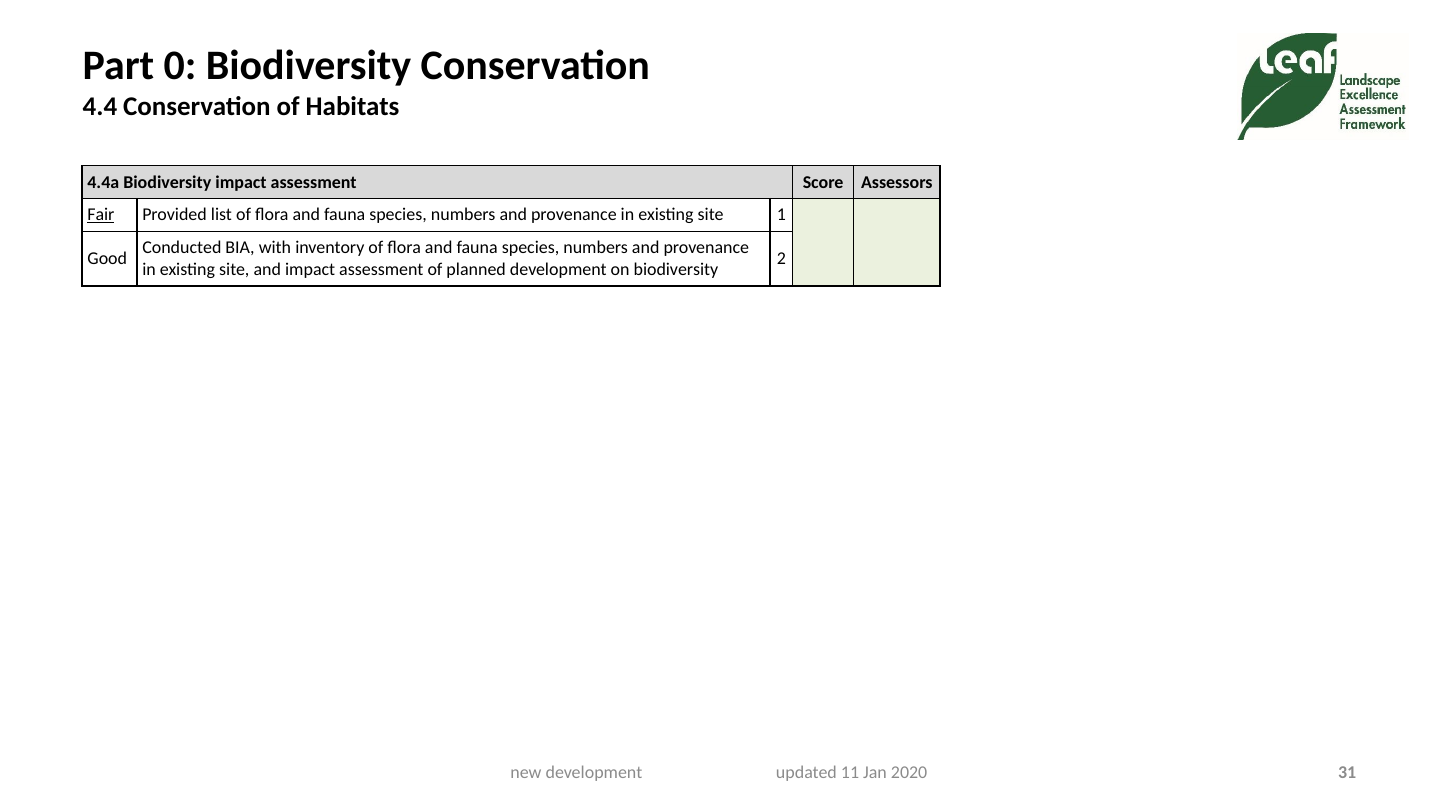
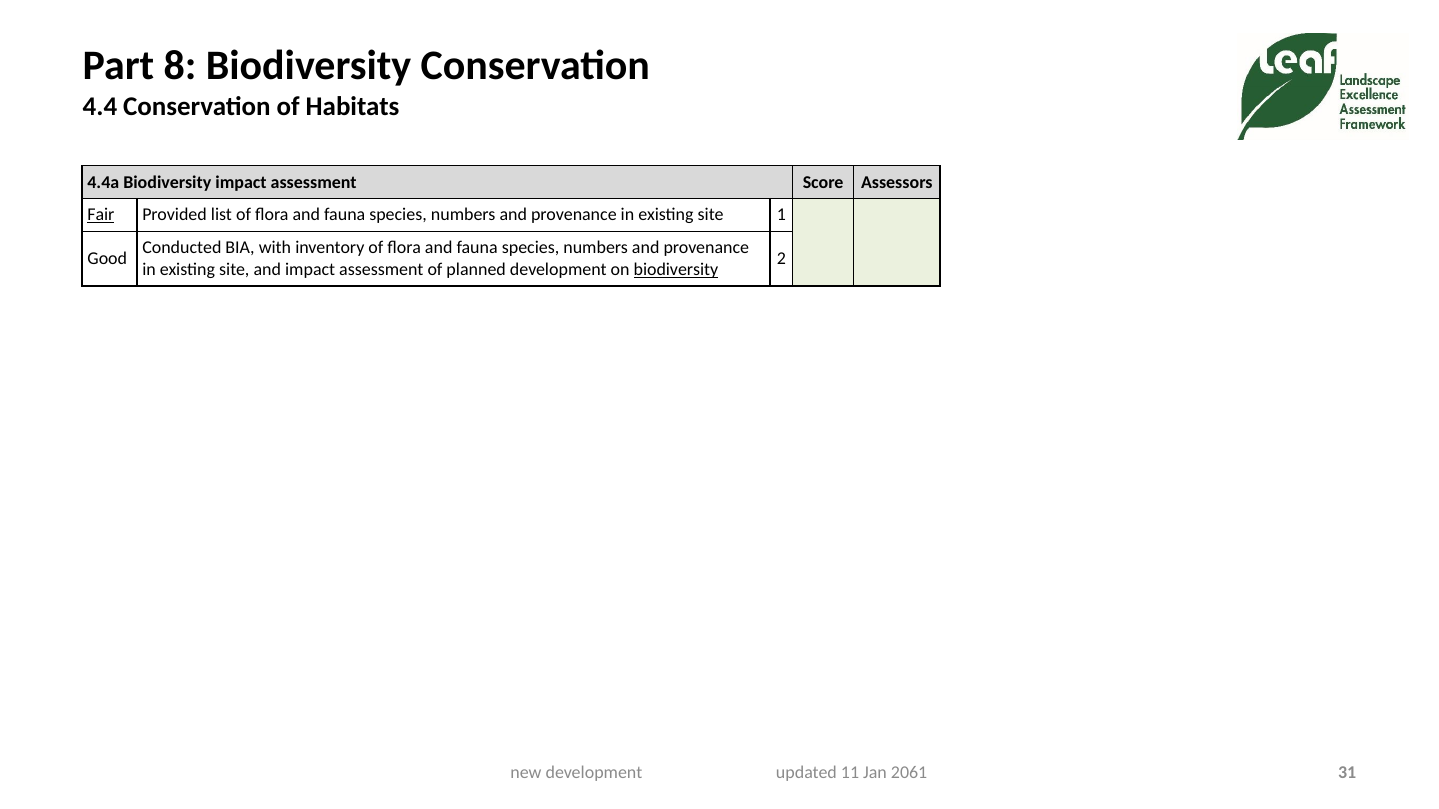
0: 0 -> 8
biodiversity at (676, 270) underline: none -> present
2020: 2020 -> 2061
